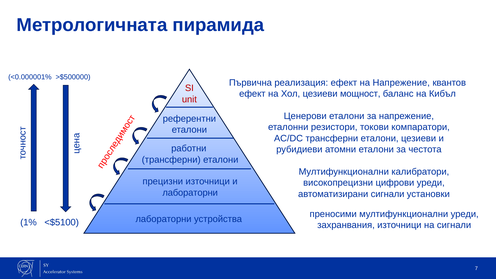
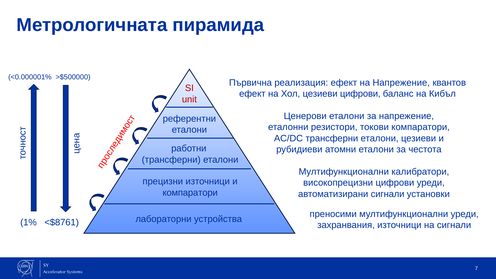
цезиеви мощност: мощност -> цифрови
лабораторни at (190, 193): лабораторни -> компаратори
<$5100: <$5100 -> <$8761
